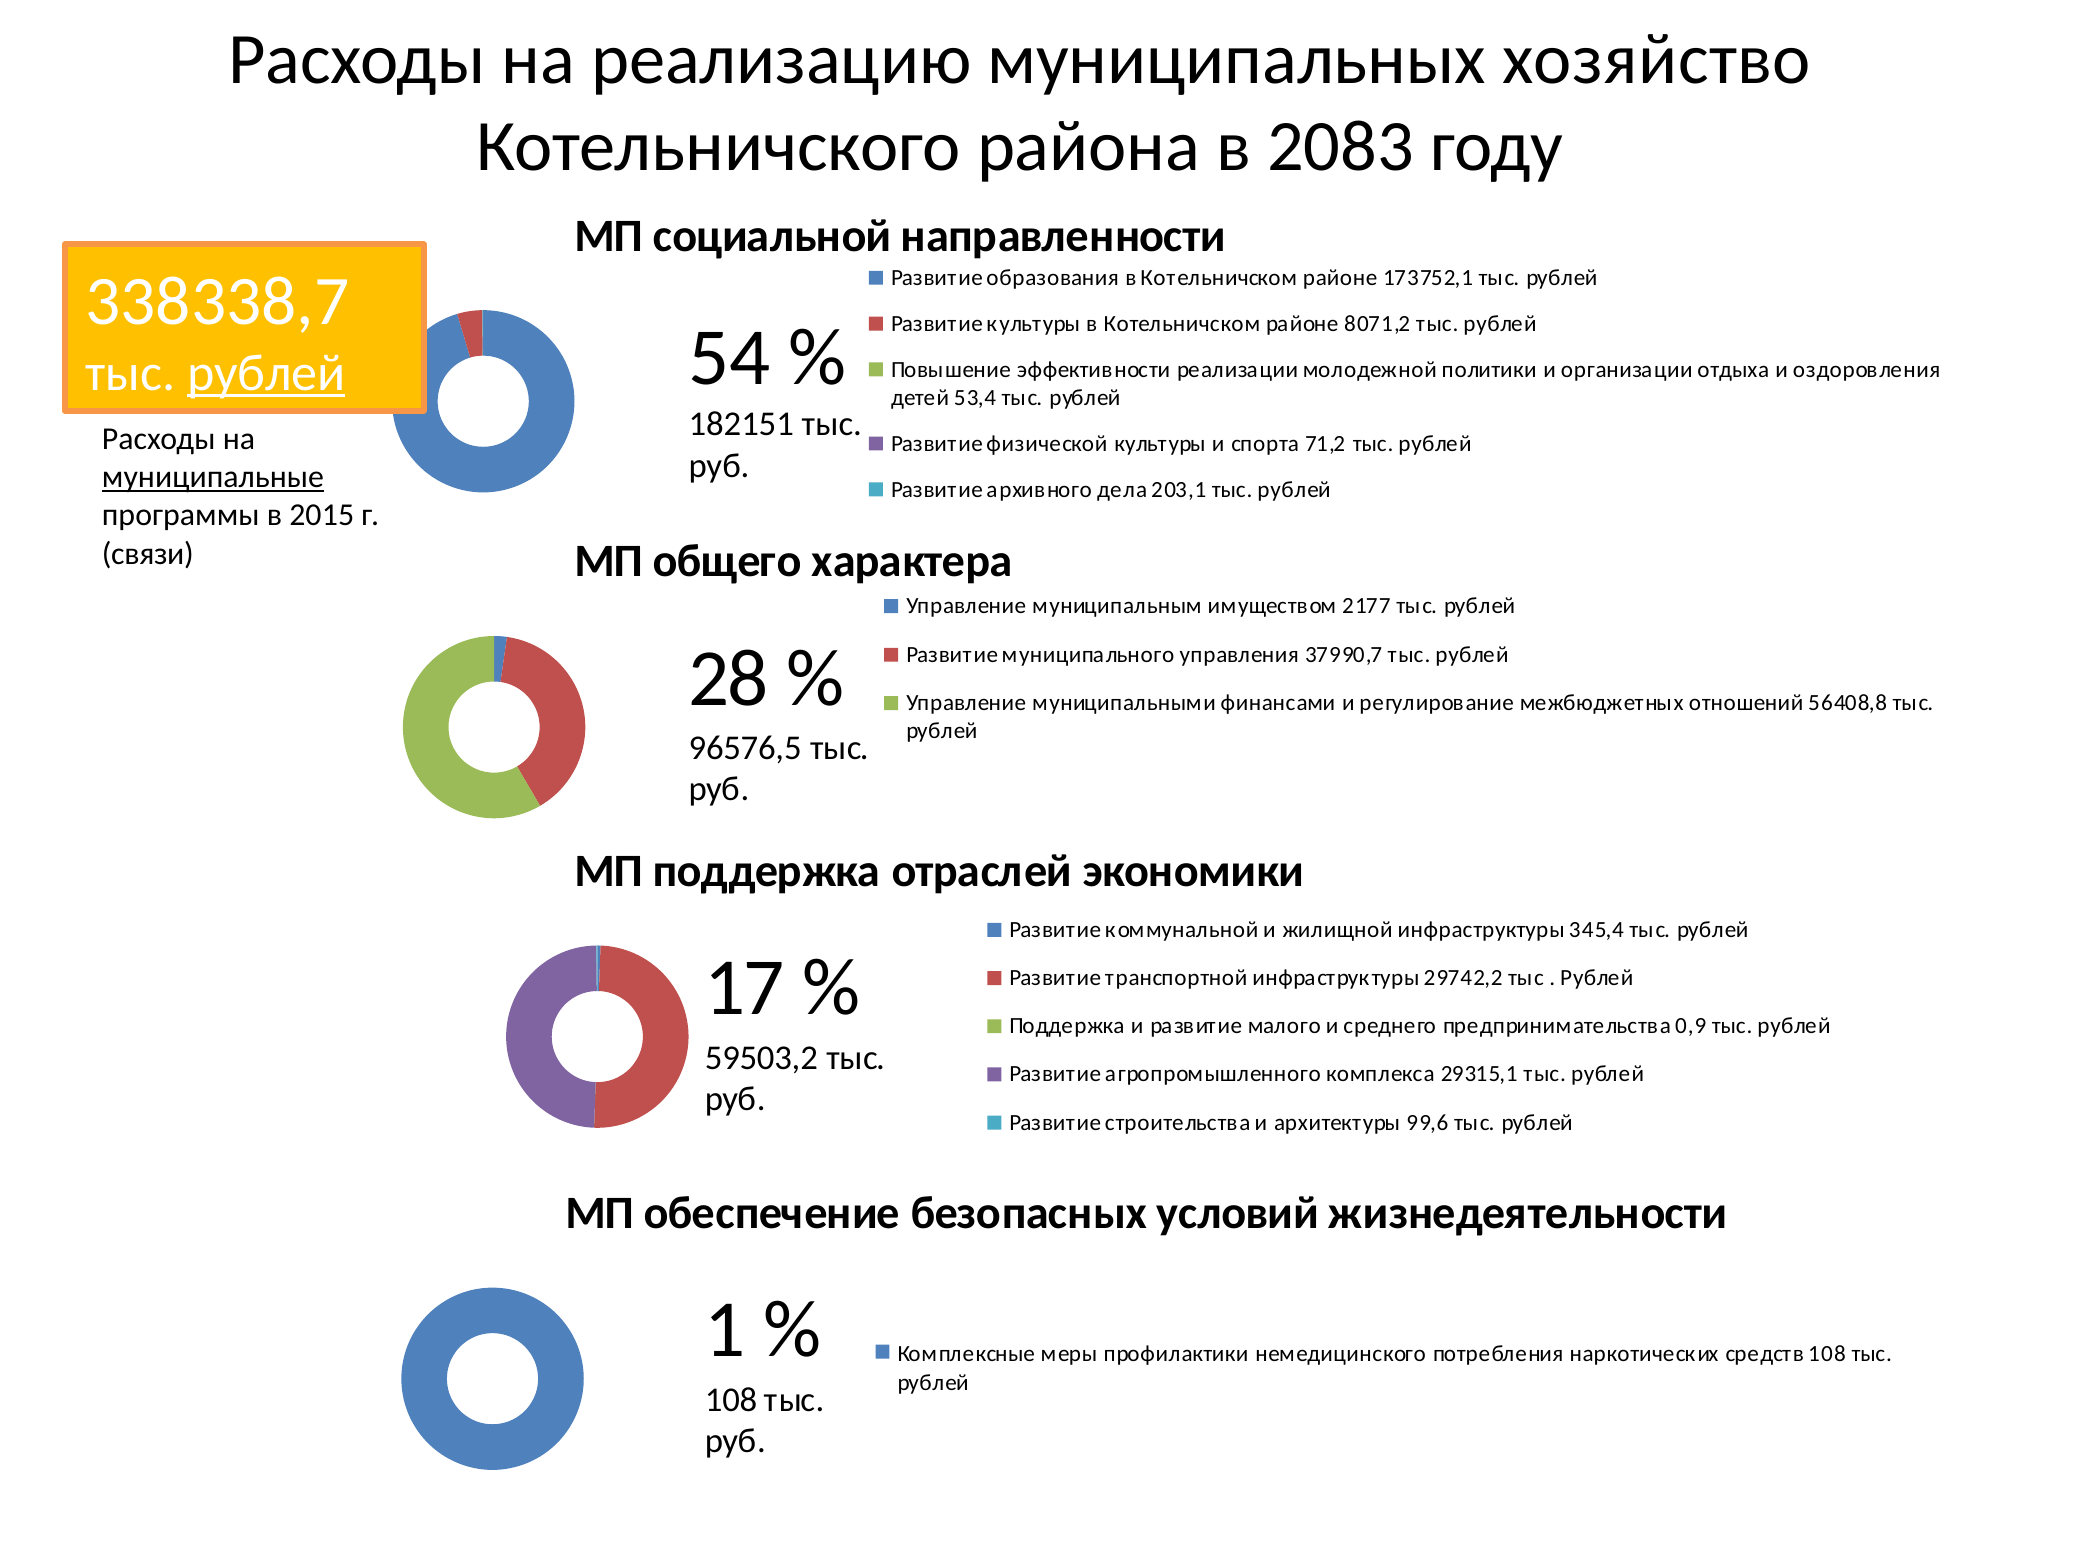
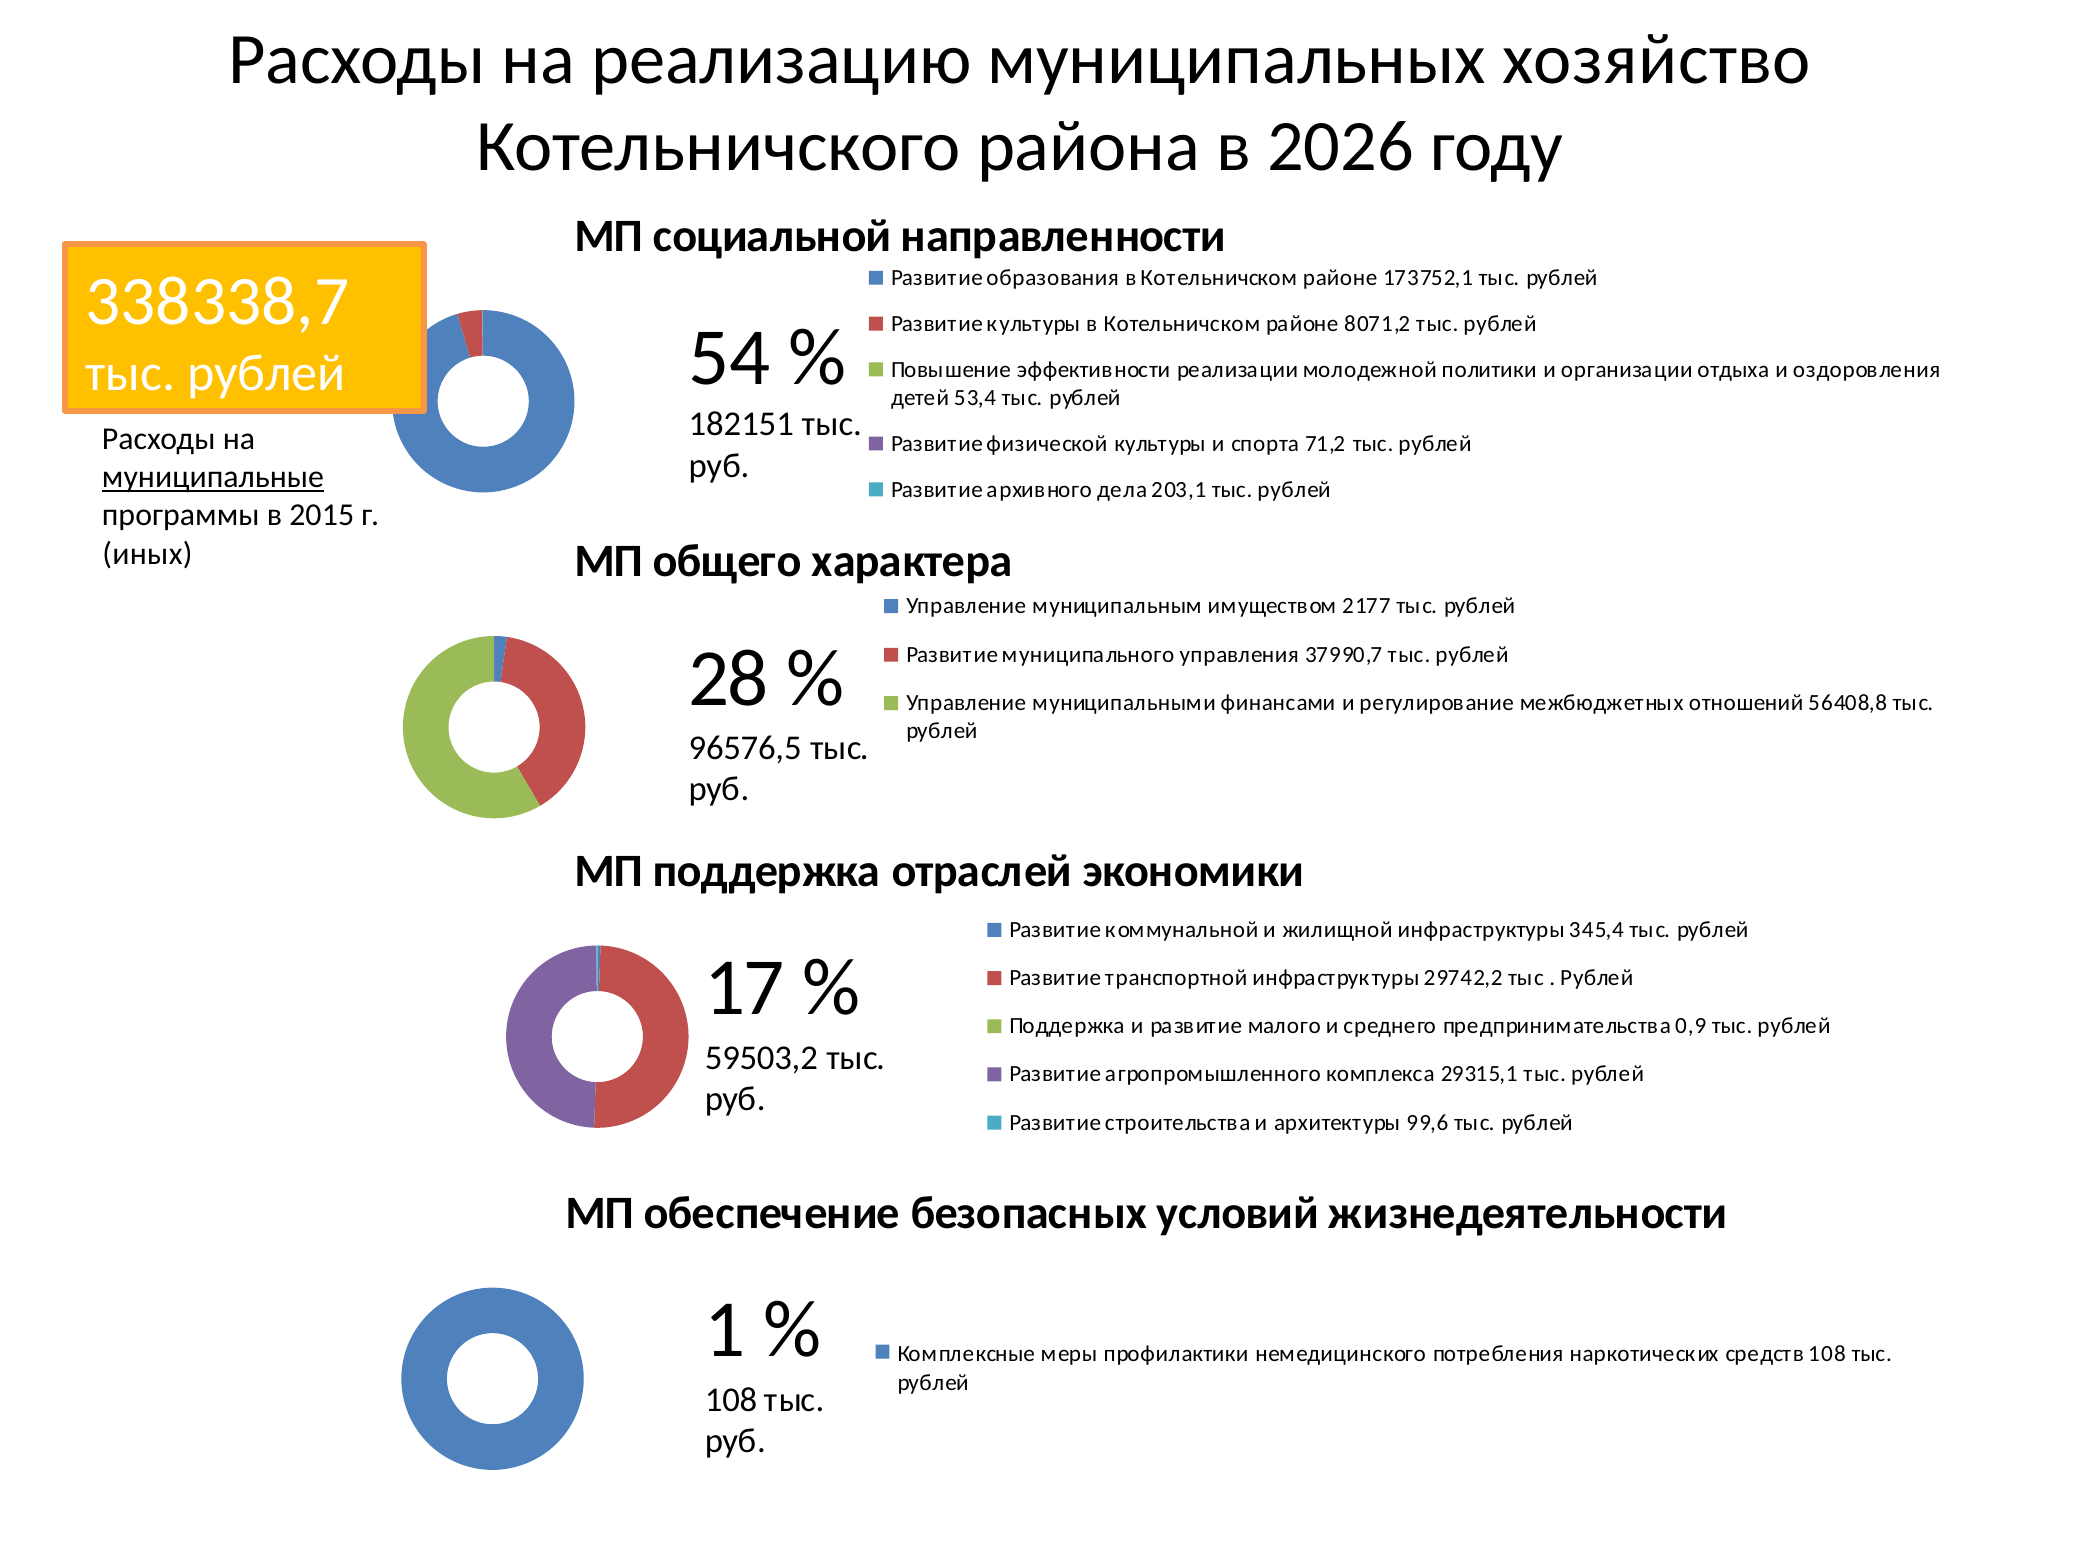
2083: 2083 -> 2026
рублей at (267, 373) underline: present -> none
связи: связи -> иных
